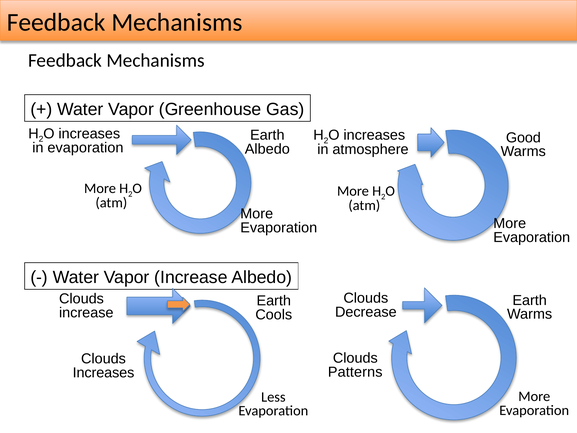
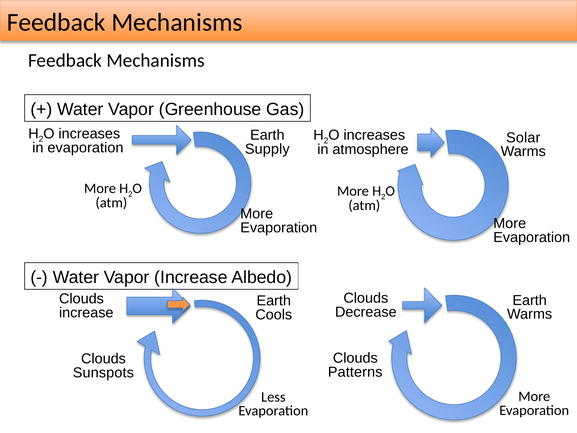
Good: Good -> Solar
Albedo at (267, 149): Albedo -> Supply
Increases at (103, 372): Increases -> Sunspots
